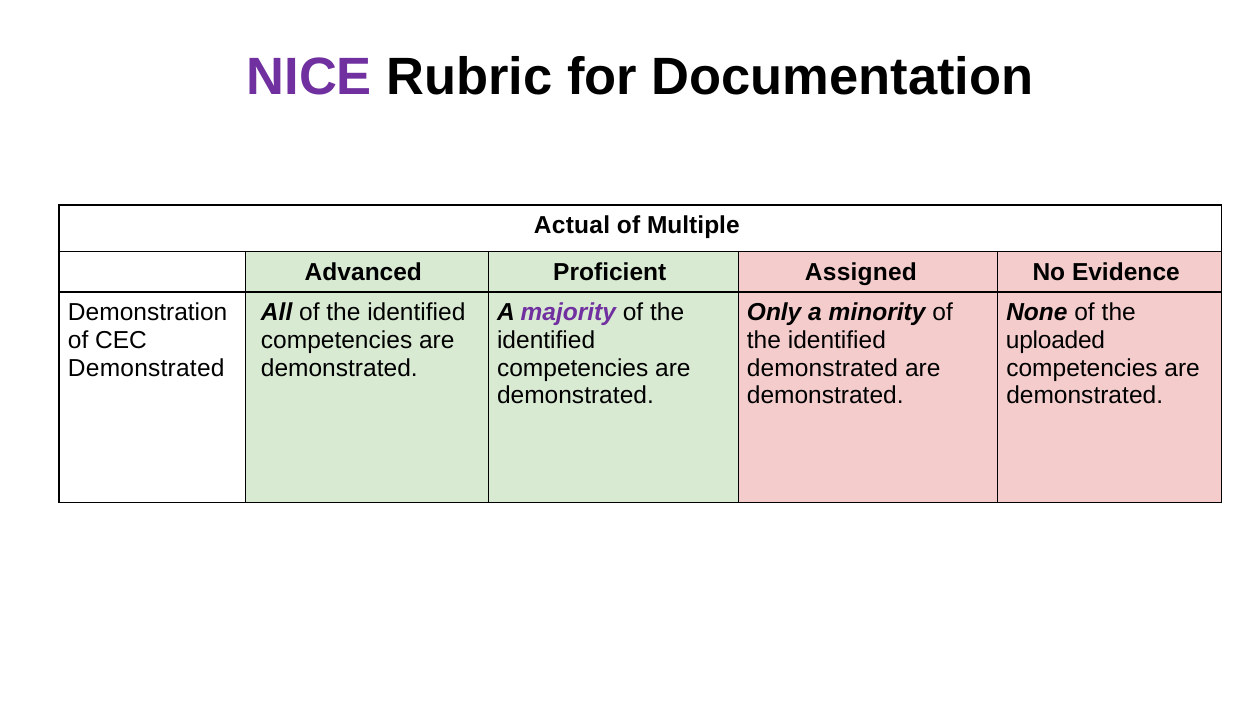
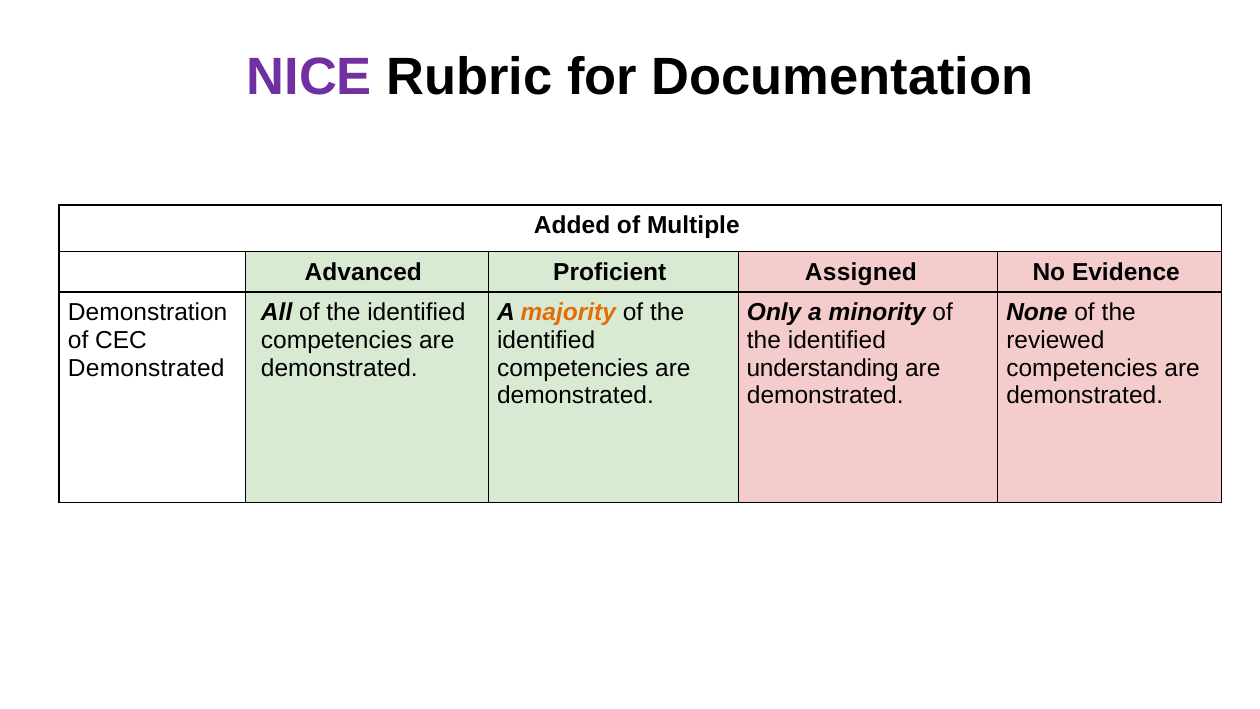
Actual: Actual -> Added
majority colour: purple -> orange
uploaded: uploaded -> reviewed
demonstrated at (823, 368): demonstrated -> understanding
